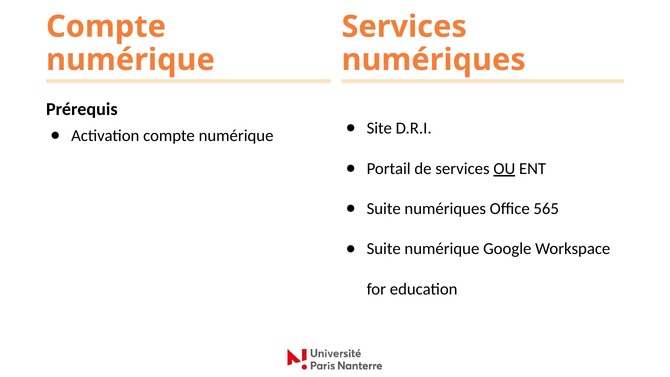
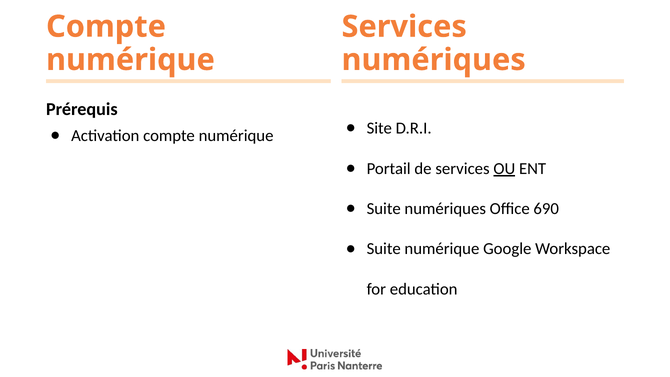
565: 565 -> 690
